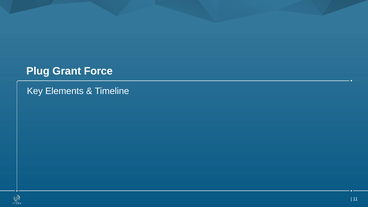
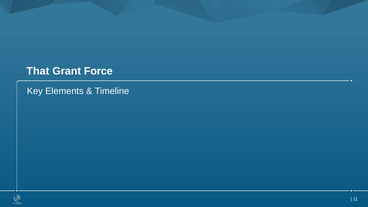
Plug: Plug -> That
